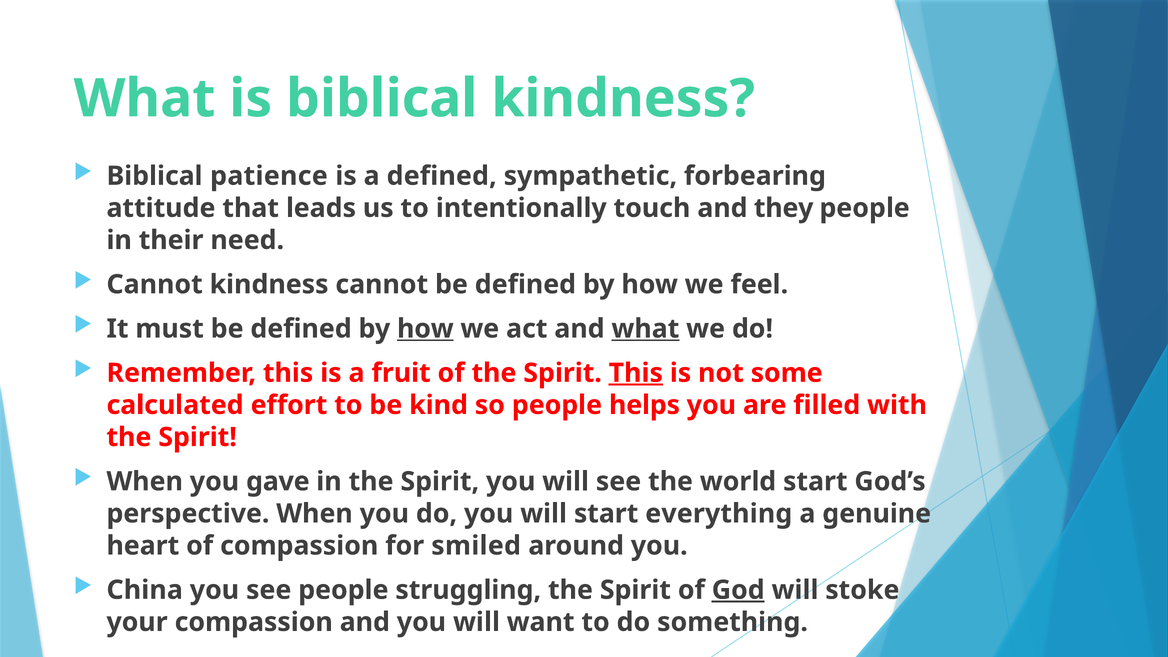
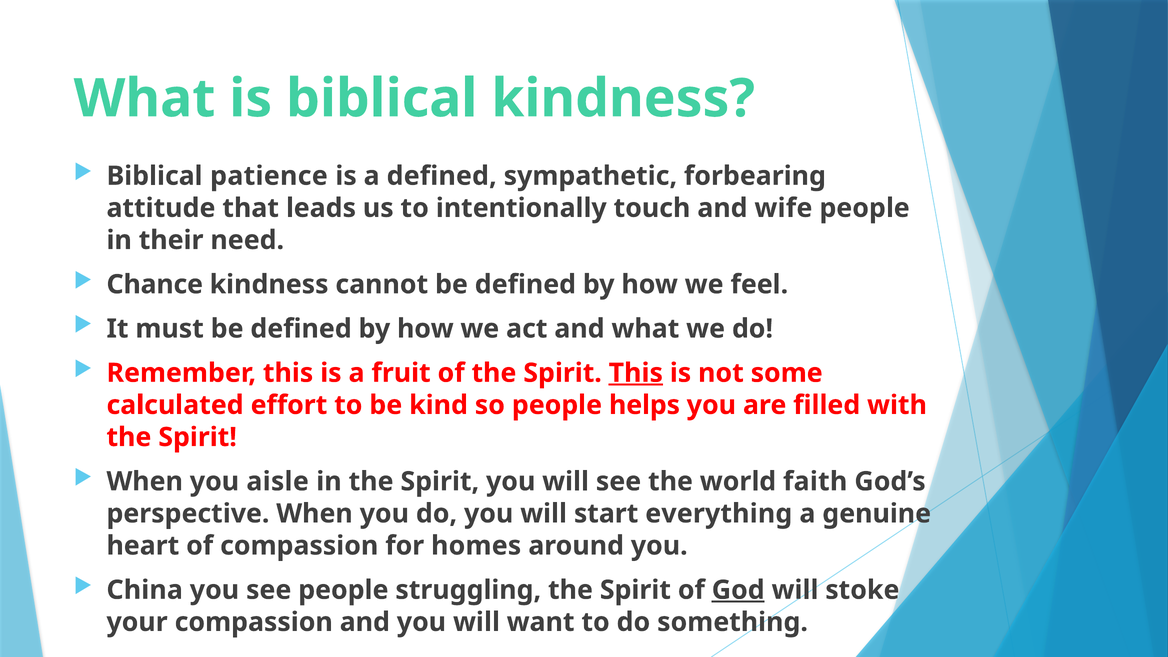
they: they -> wife
Cannot at (155, 284): Cannot -> Chance
how at (425, 329) underline: present -> none
what at (645, 329) underline: present -> none
gave: gave -> aisle
world start: start -> faith
smiled: smiled -> homes
